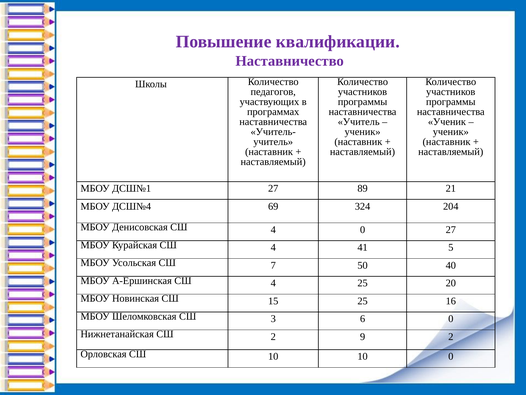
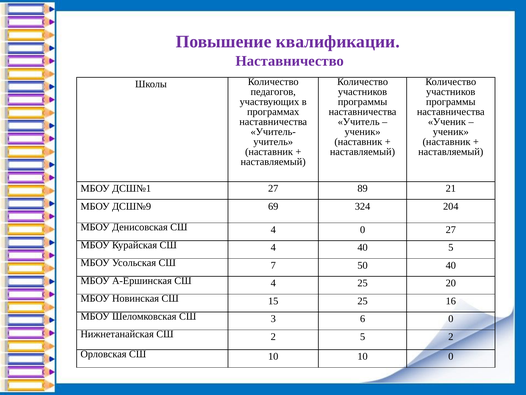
ДСШ№4: ДСШ№4 -> ДСШ№9
4 41: 41 -> 40
2 9: 9 -> 5
